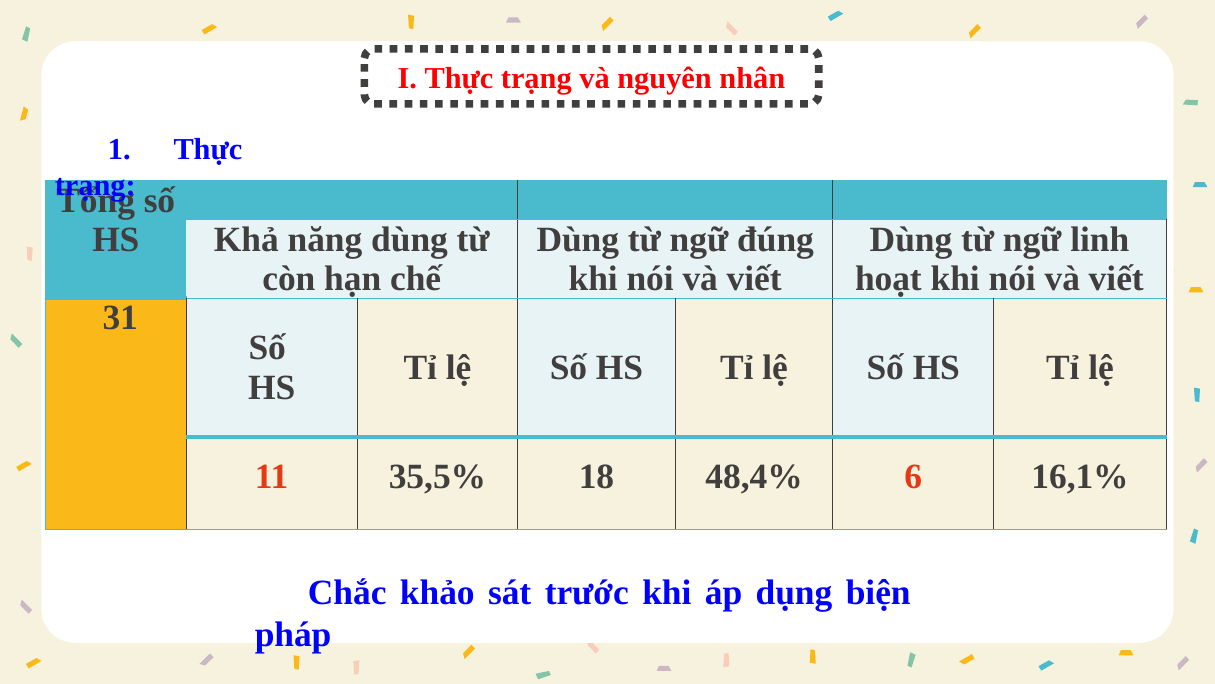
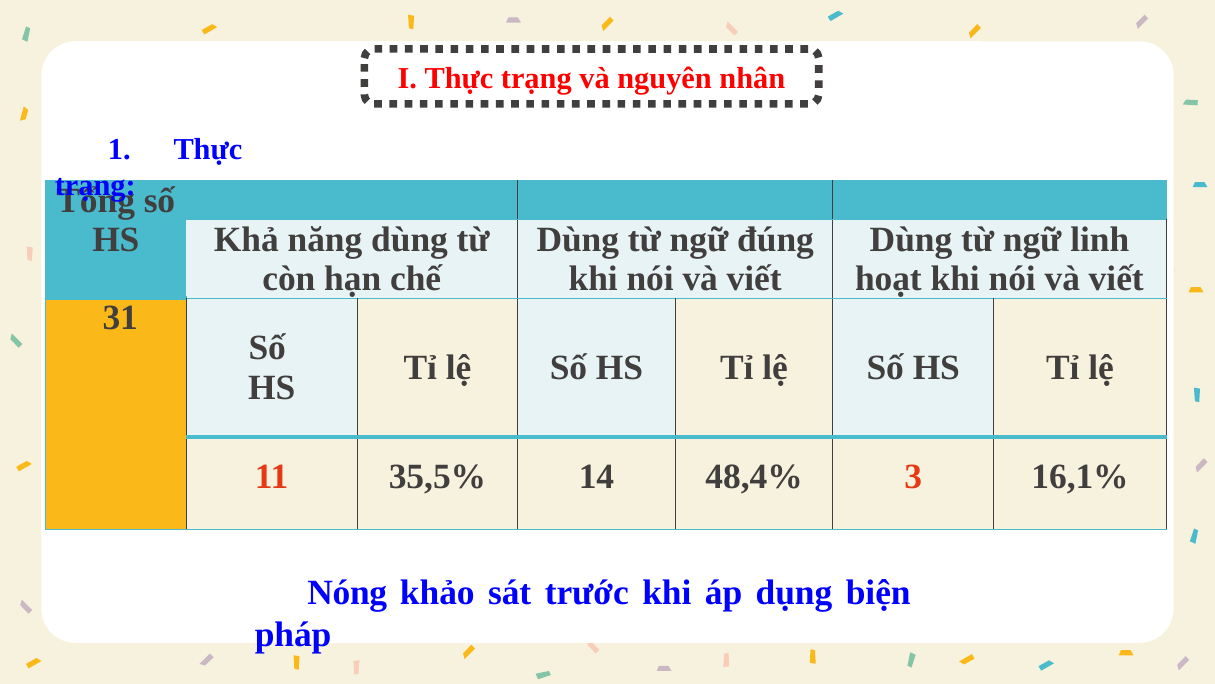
18: 18 -> 14
6: 6 -> 3
Chắc: Chắc -> Nóng
